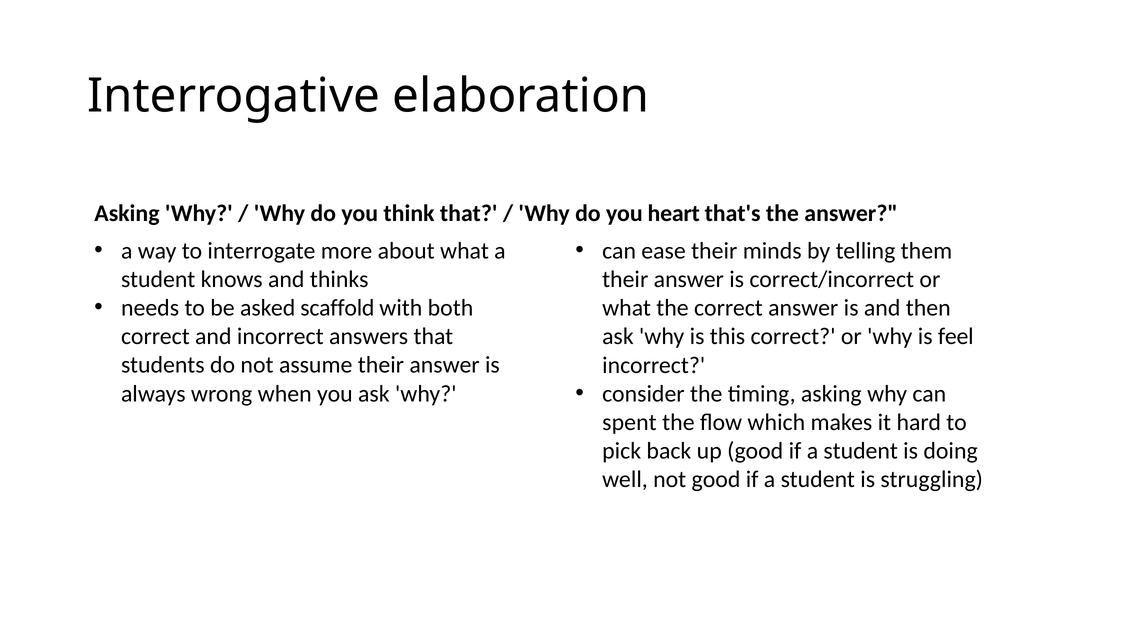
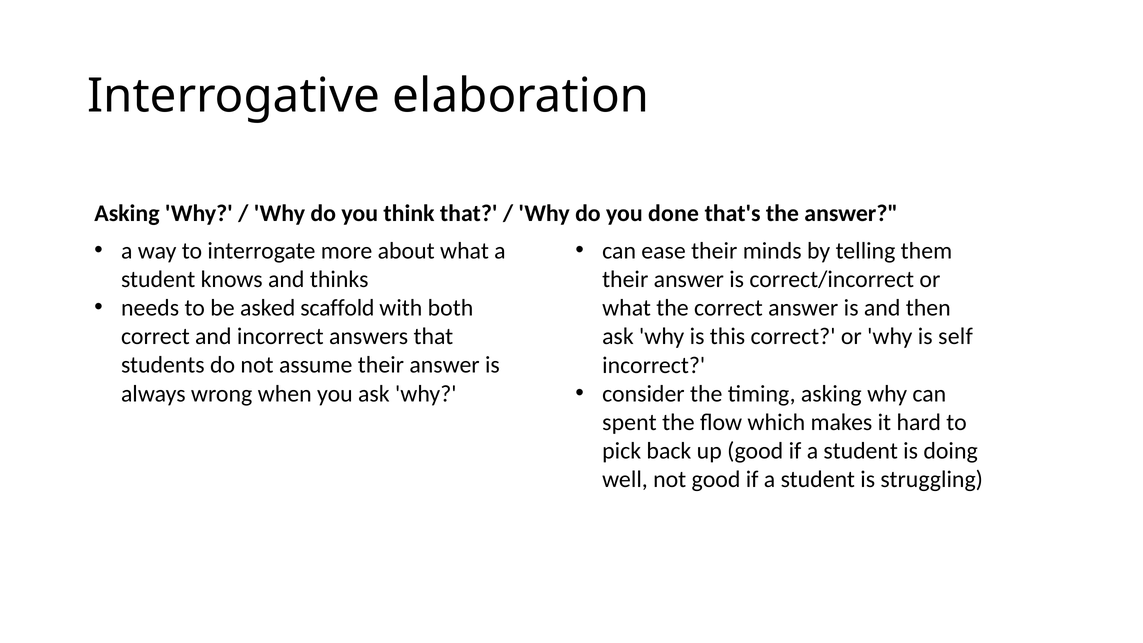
heart: heart -> done
feel: feel -> self
